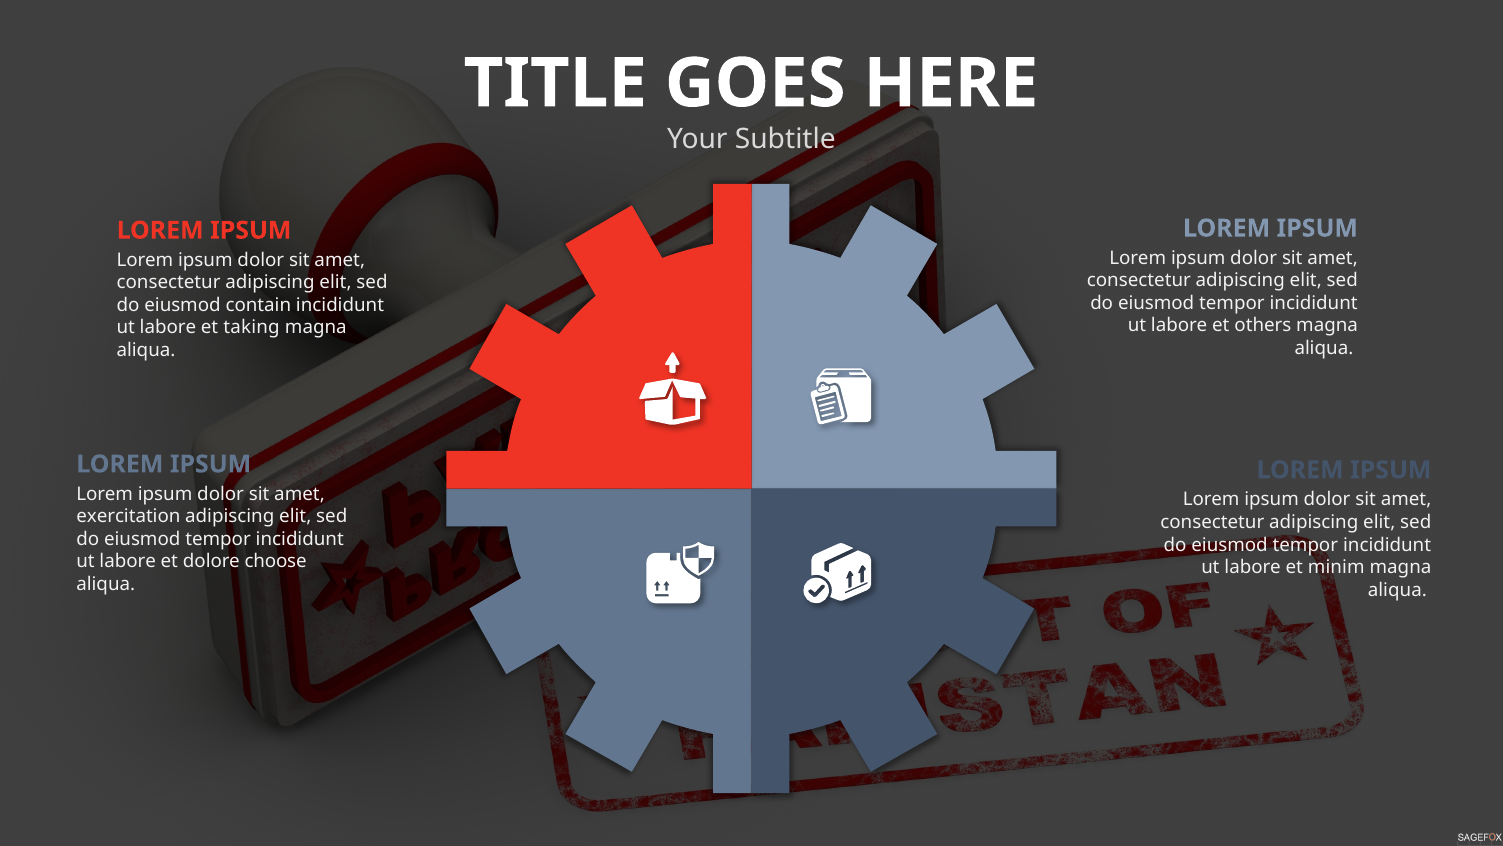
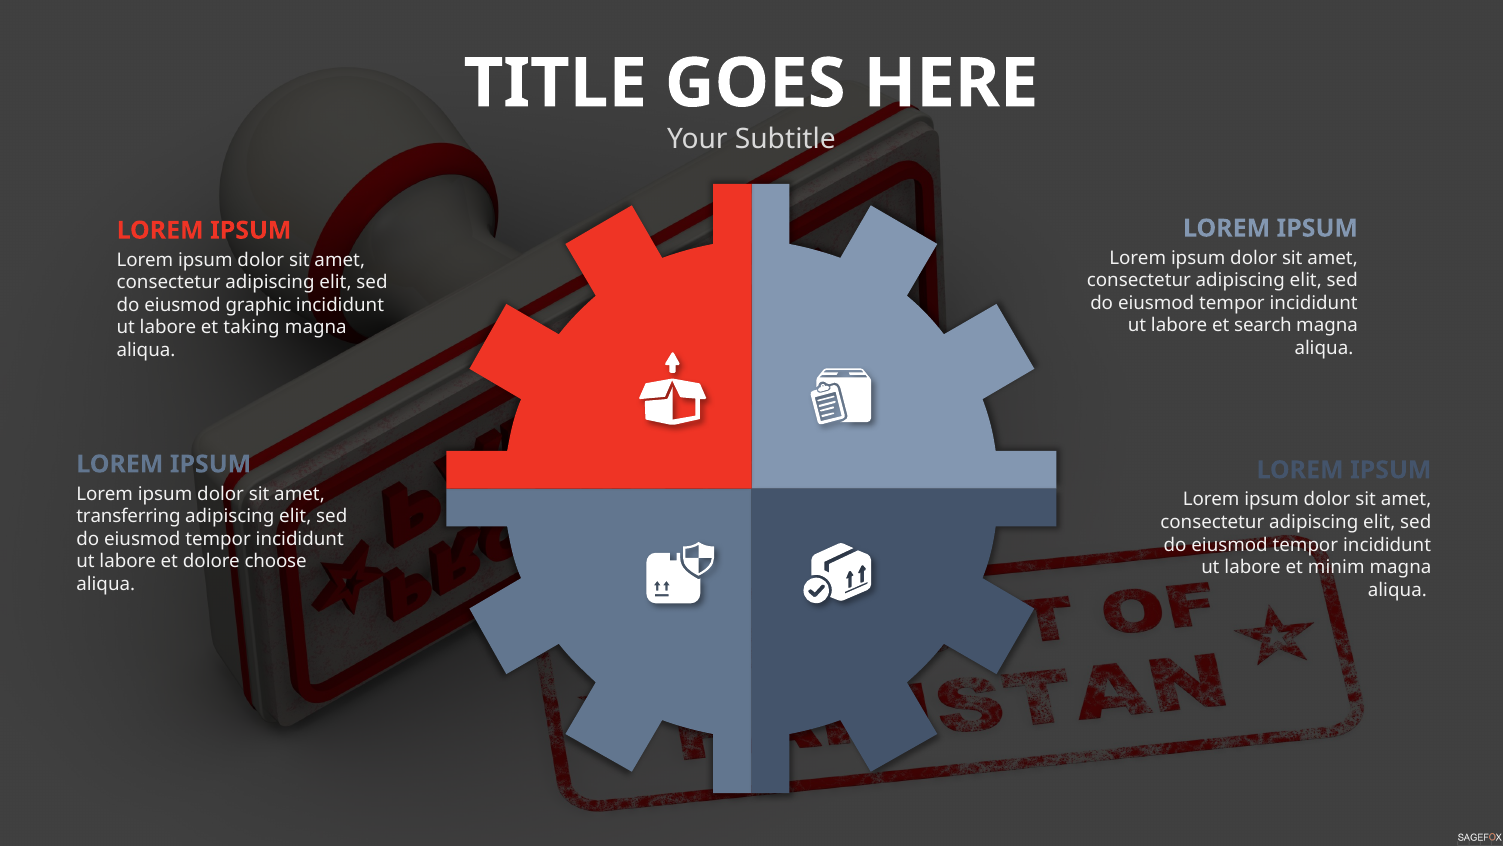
contain: contain -> graphic
others: others -> search
exercitation: exercitation -> transferring
